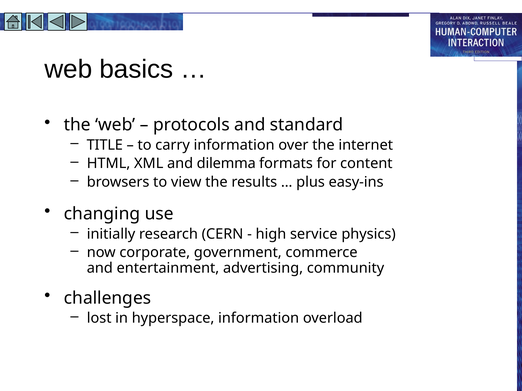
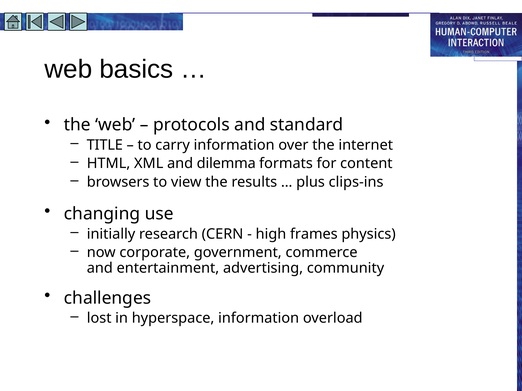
easy-ins: easy-ins -> clips-ins
service: service -> frames
